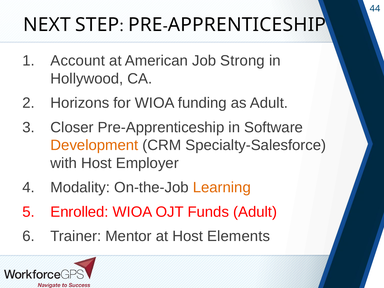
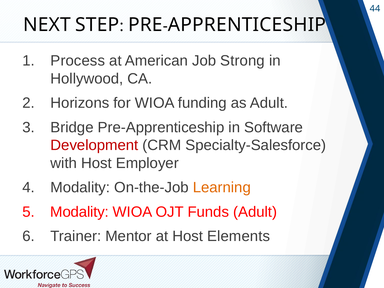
Account: Account -> Process
Closer: Closer -> Bridge
Development colour: orange -> red
Enrolled at (79, 212): Enrolled -> Modality
